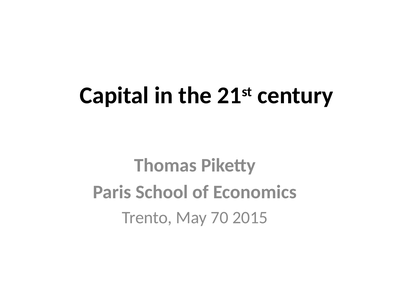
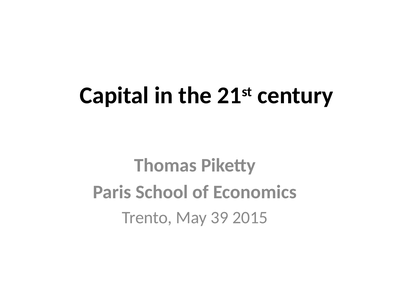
70: 70 -> 39
